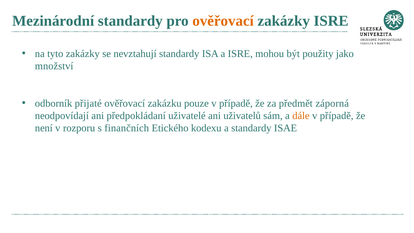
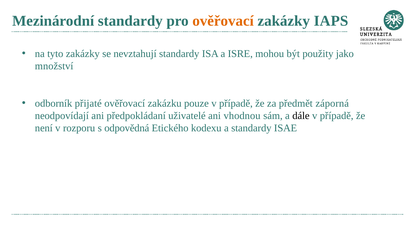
zakázky ISRE: ISRE -> IAPS
uživatelů: uživatelů -> vhodnou
dále colour: orange -> black
finančních: finančních -> odpovědná
